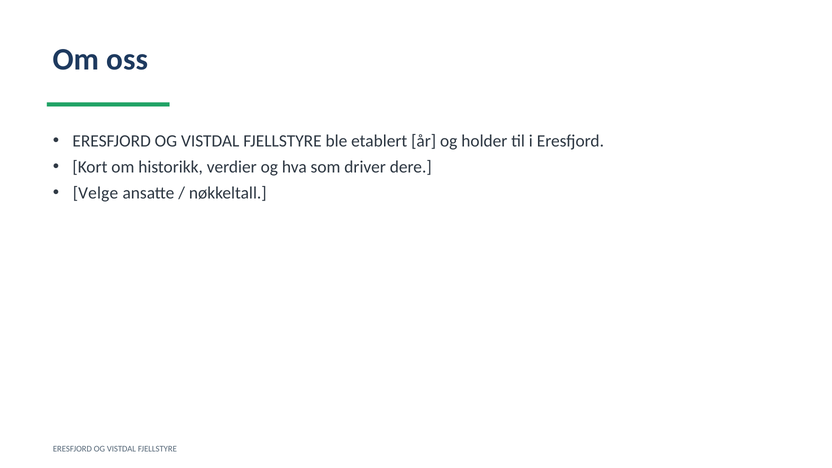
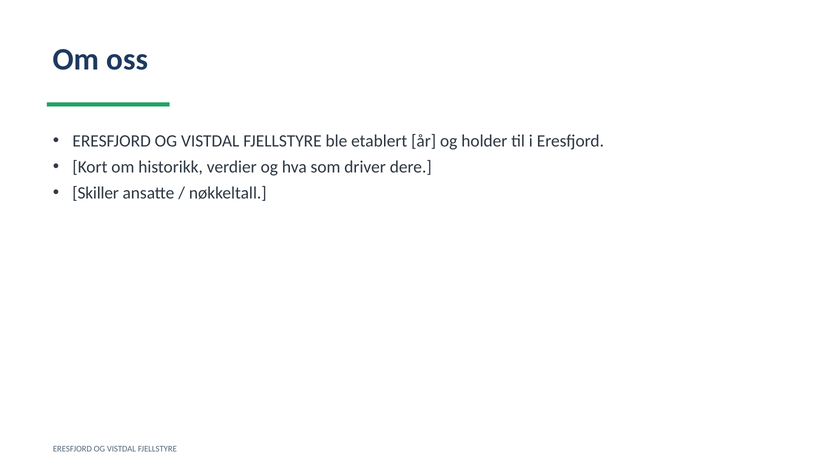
Velge: Velge -> Skiller
